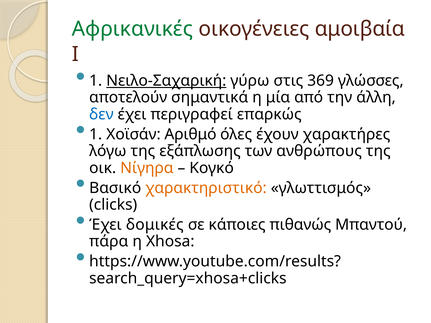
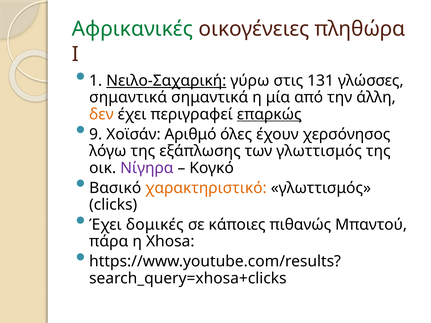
αμοιβαία: αμοιβαία -> πληθώρα
369: 369 -> 131
αποτελούν at (128, 98): αποτελούν -> σημαντικά
δεν colour: blue -> orange
επαρκώς underline: none -> present
1 at (96, 134): 1 -> 9
χαρακτήρες: χαρακτήρες -> χερσόνησος
των ανθρώπους: ανθρώπους -> γλωττισμός
Νίγηρα colour: orange -> purple
